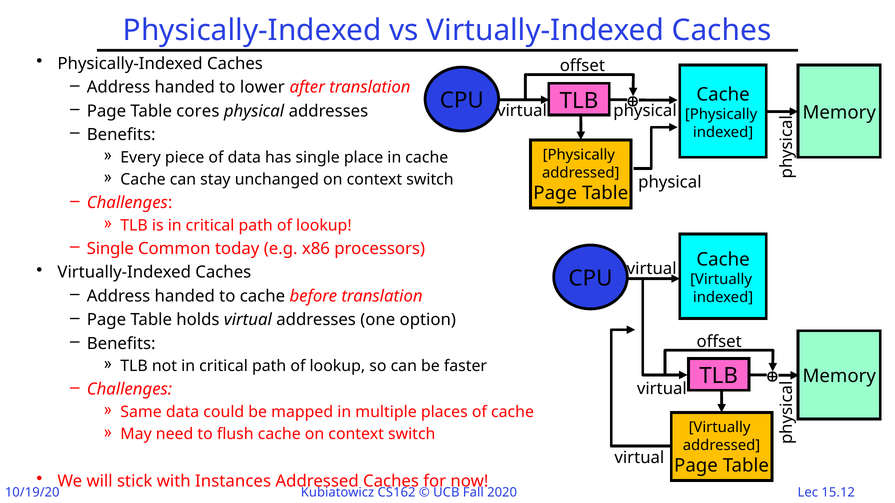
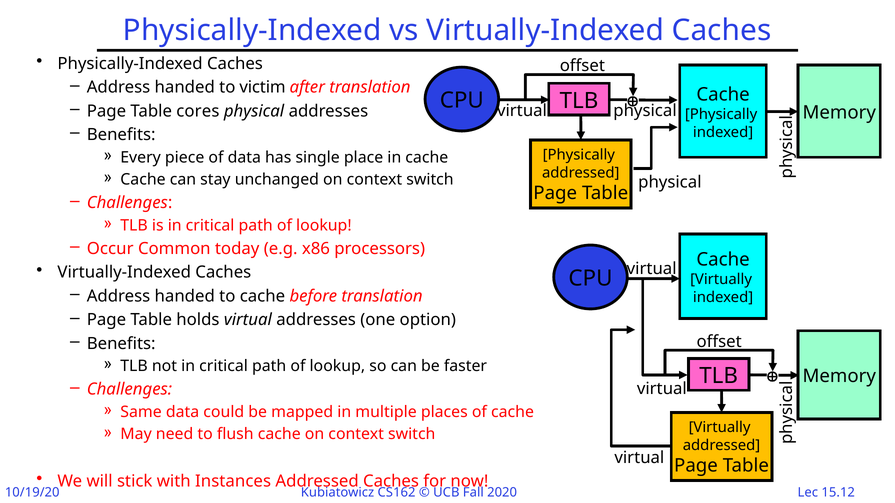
lower: lower -> victim
Single at (110, 249): Single -> Occur
